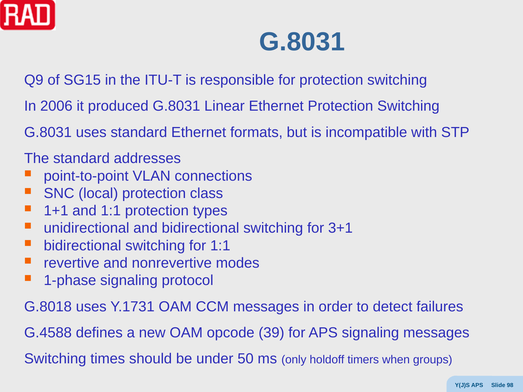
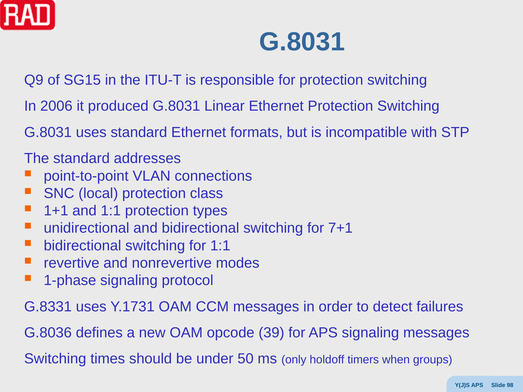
3+1: 3+1 -> 7+1
G.8018: G.8018 -> G.8331
G.4588: G.4588 -> G.8036
